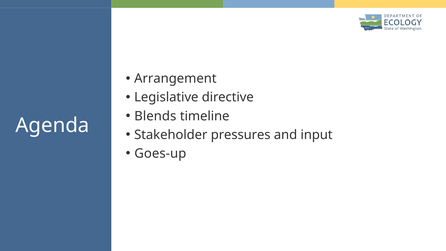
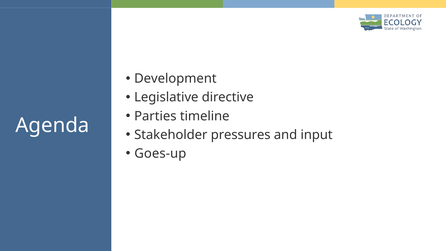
Arrangement: Arrangement -> Development
Blends: Blends -> Parties
